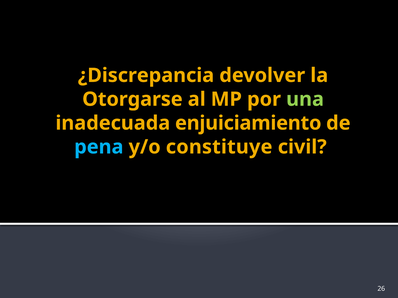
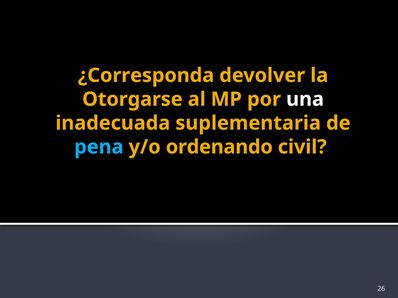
¿Discrepancia: ¿Discrepancia -> ¿Corresponda
una colour: light green -> white
enjuiciamiento: enjuiciamiento -> suplementaria
constituye: constituye -> ordenando
